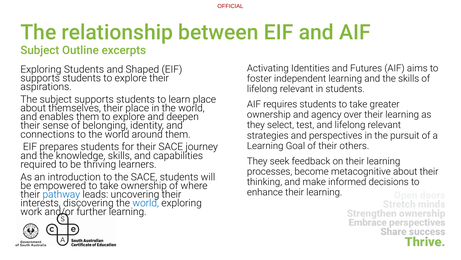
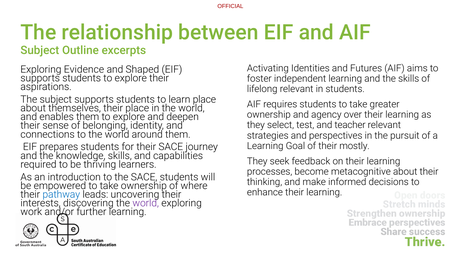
Exploring Students: Students -> Evidence
and lifelong: lifelong -> teacher
others: others -> mostly
world at (146, 203) colour: blue -> purple
